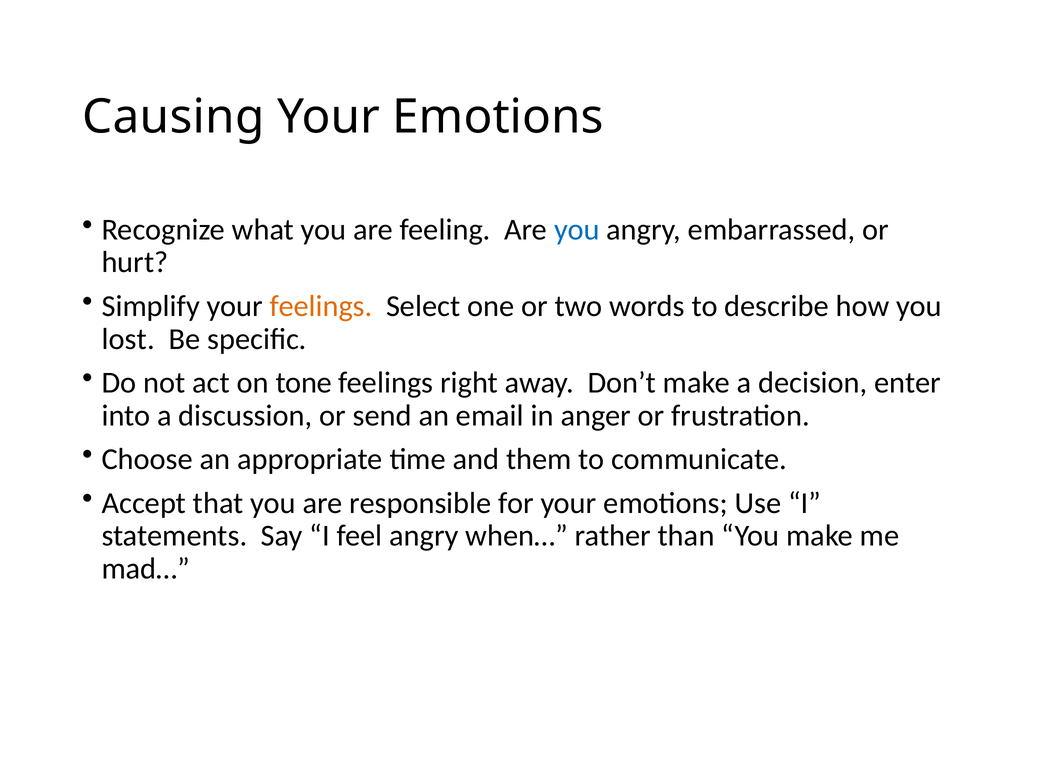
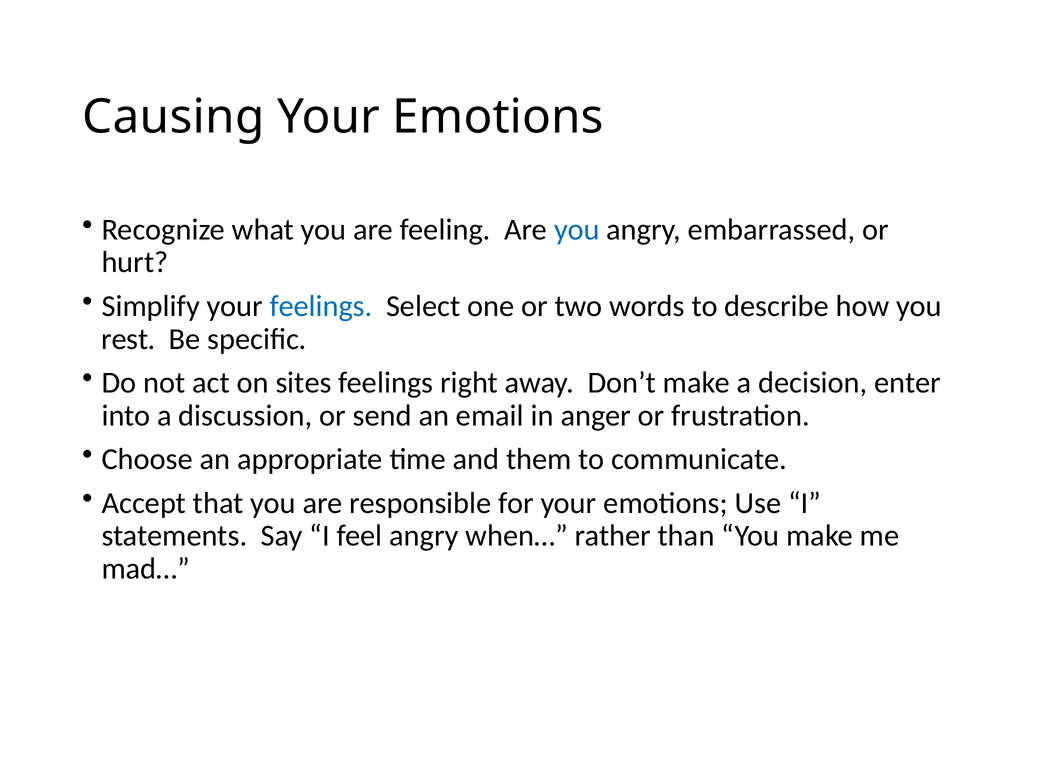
feelings at (321, 306) colour: orange -> blue
lost: lost -> rest
tone: tone -> sites
